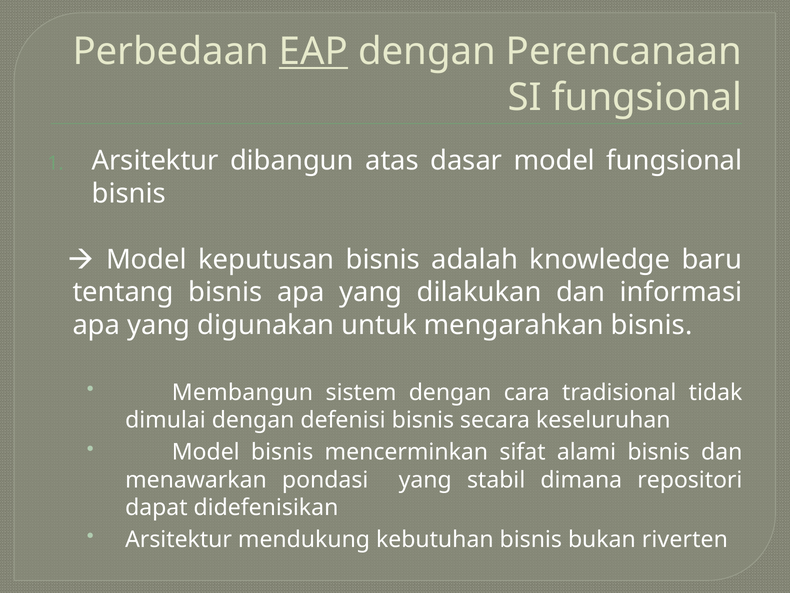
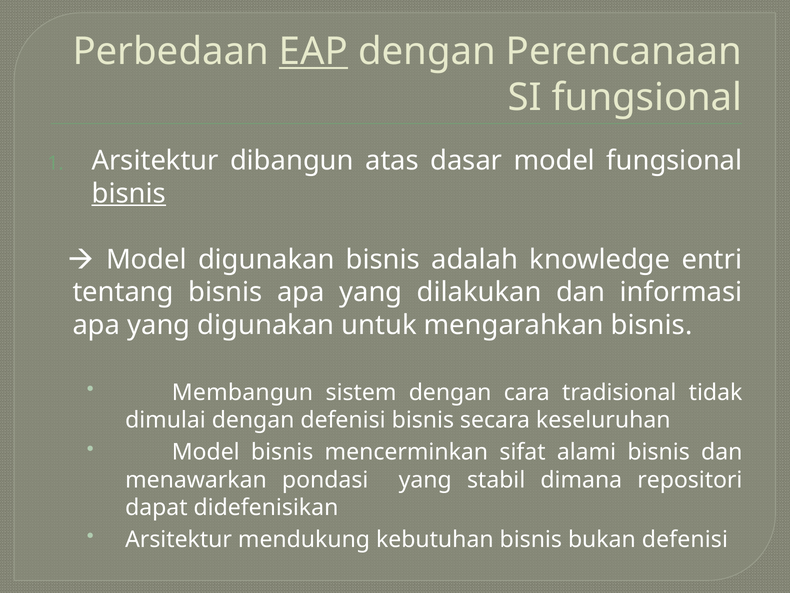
bisnis at (129, 193) underline: none -> present
Model keputusan: keputusan -> digunakan
baru: baru -> entri
bukan riverten: riverten -> defenisi
